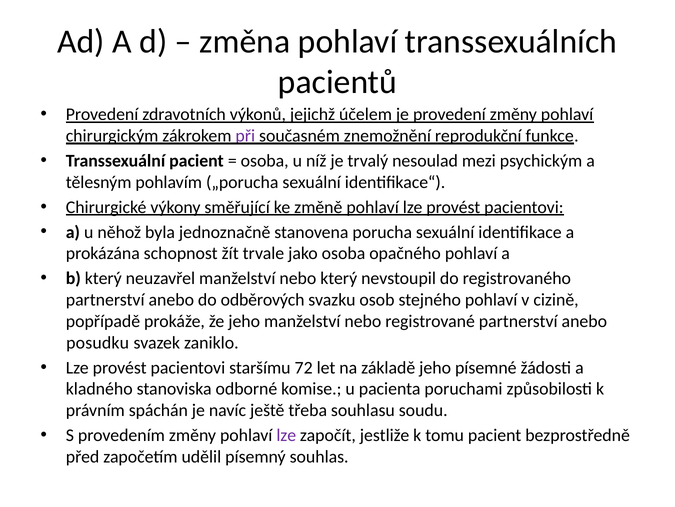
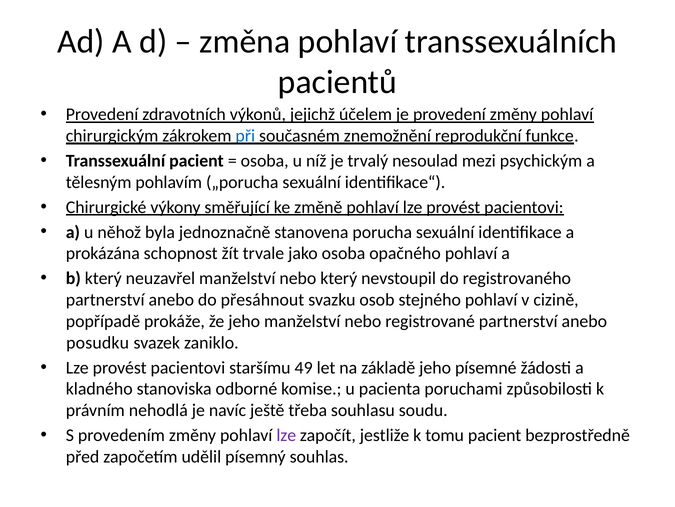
při colour: purple -> blue
odběrových: odběrových -> přesáhnout
72: 72 -> 49
spáchán: spáchán -> nehodlá
